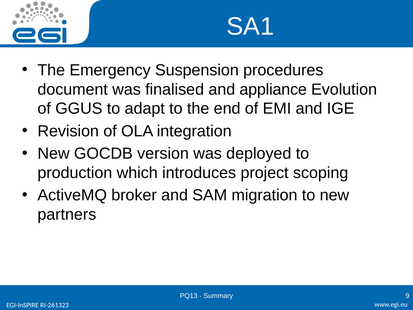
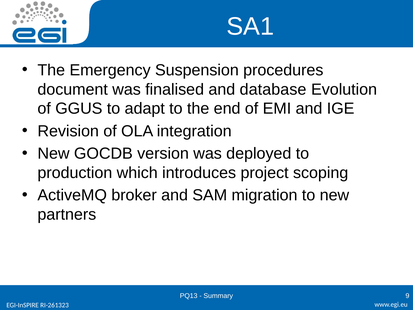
appliance: appliance -> database
